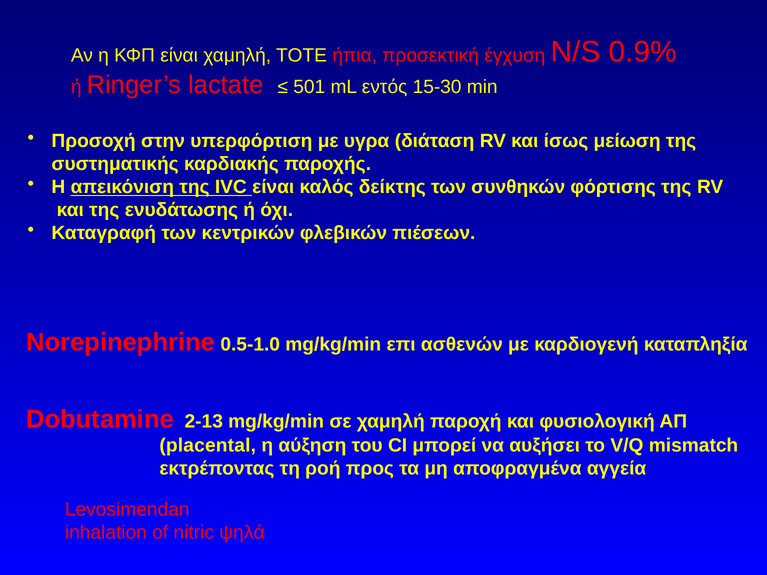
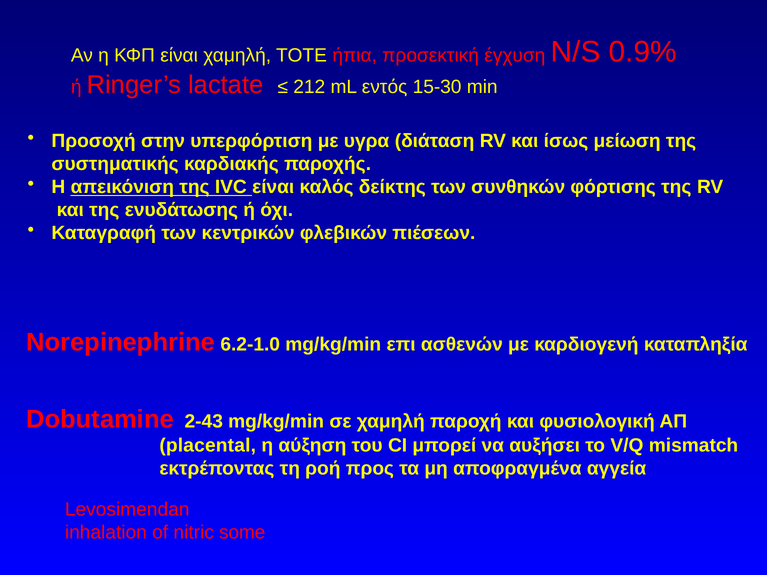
501: 501 -> 212
0.5-1.0: 0.5-1.0 -> 6.2-1.0
2-13: 2-13 -> 2-43
ψηλά: ψηλά -> some
